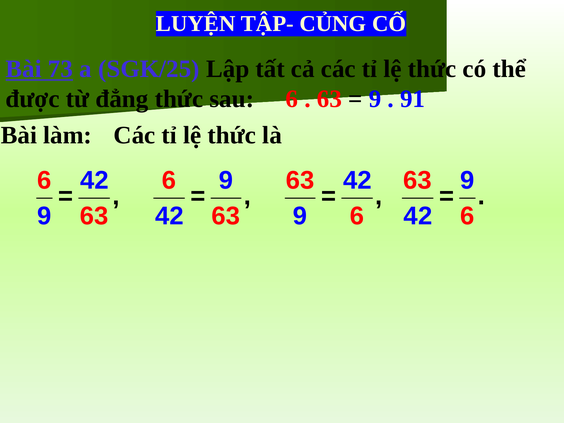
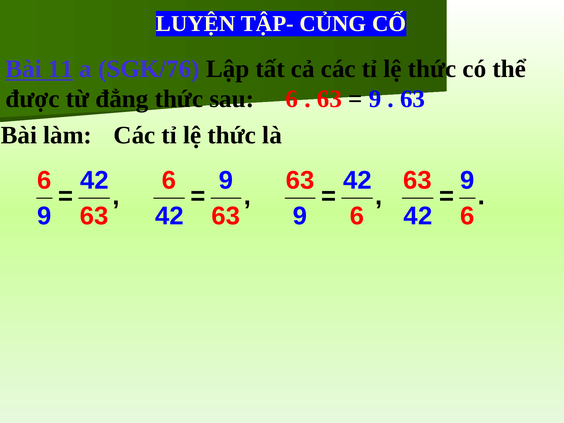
73: 73 -> 11
SGK/25: SGK/25 -> SGK/76
91 at (413, 99): 91 -> 63
